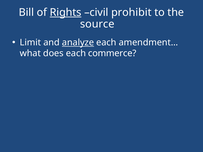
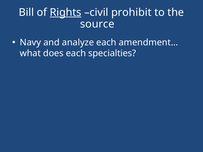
Limit: Limit -> Navy
analyze underline: present -> none
commerce: commerce -> specialties
